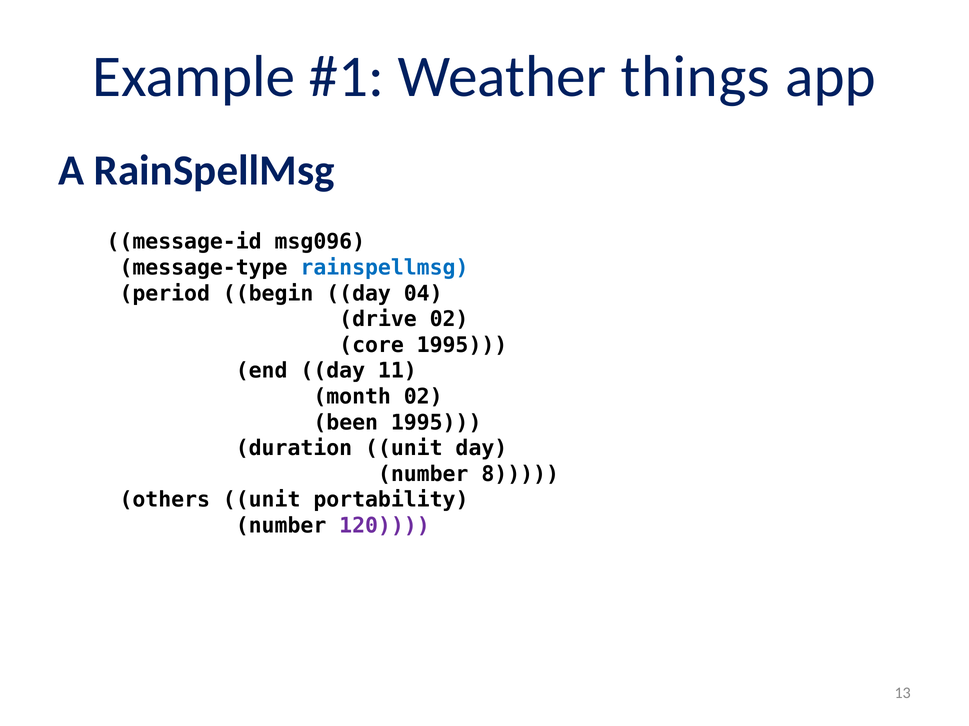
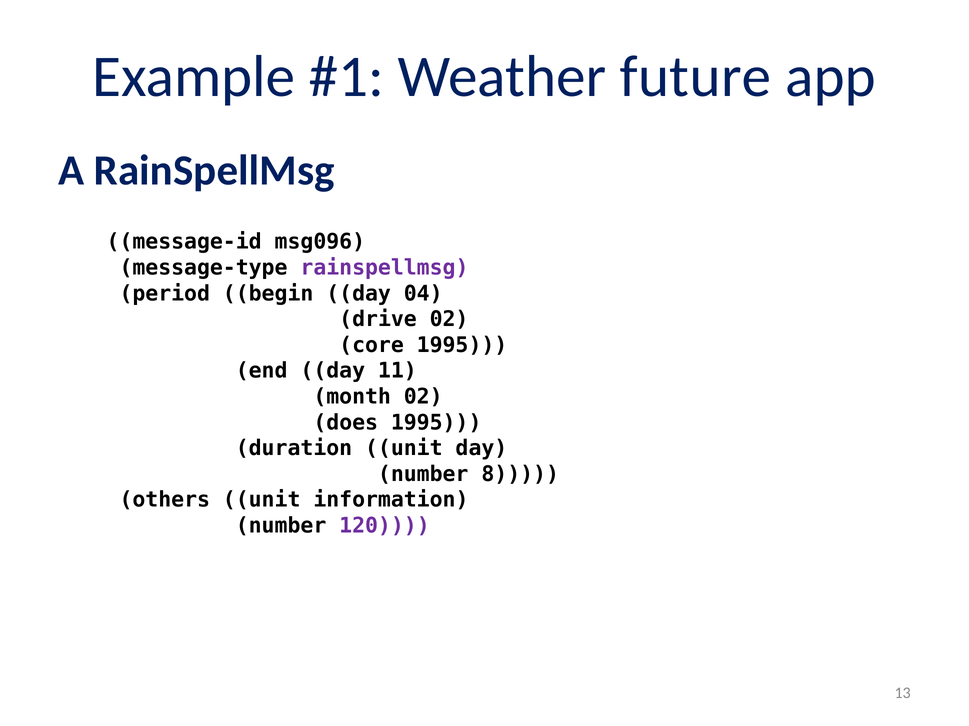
things: things -> future
rainspellmsg at (384, 268) colour: blue -> purple
been: been -> does
portability: portability -> information
